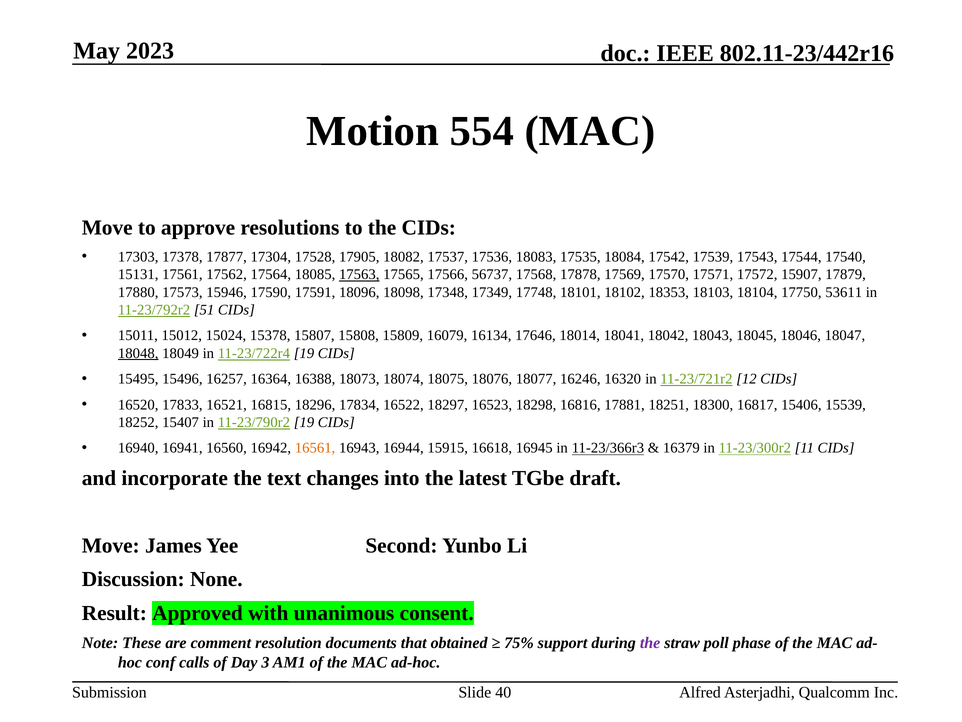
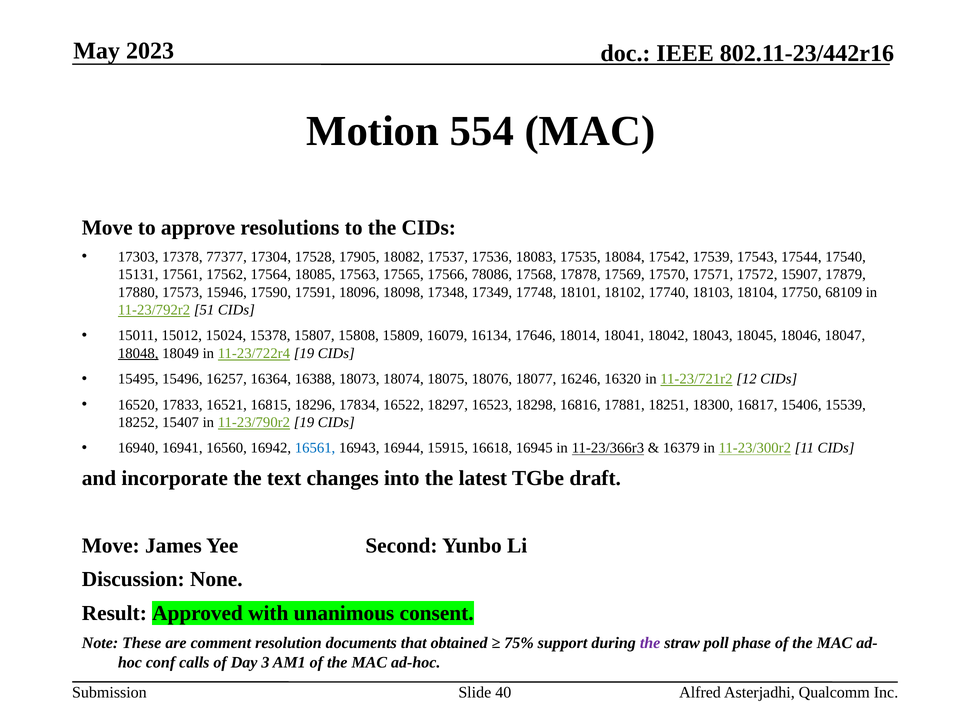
17877: 17877 -> 77377
17563 underline: present -> none
56737: 56737 -> 78086
18353: 18353 -> 17740
53611: 53611 -> 68109
16561 colour: orange -> blue
